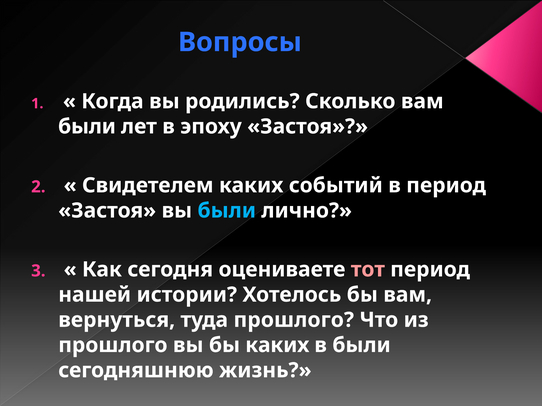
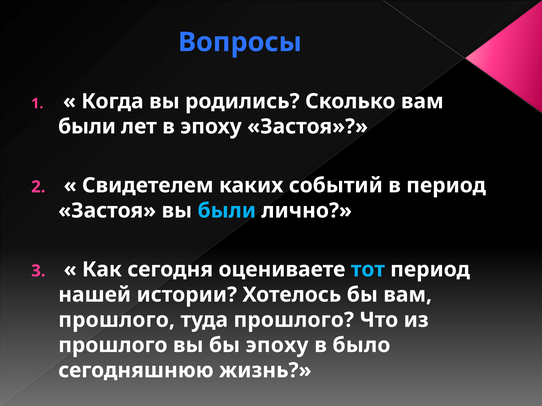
тот colour: pink -> light blue
вернуться at (117, 320): вернуться -> прошлого
бы каких: каких -> эпоху
в были: были -> было
